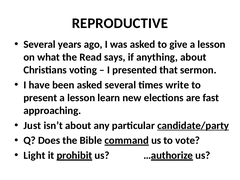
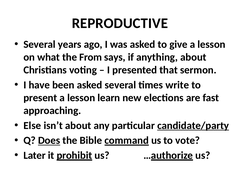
Read: Read -> From
Just: Just -> Else
Does underline: none -> present
Light: Light -> Later
